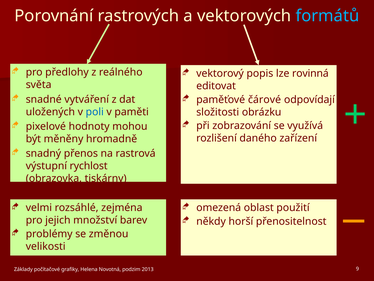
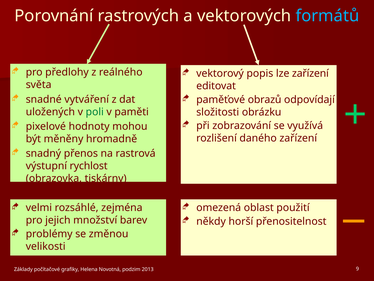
lze rovinná: rovinná -> zařízení
čárové: čárové -> obrazů
poli colour: blue -> green
